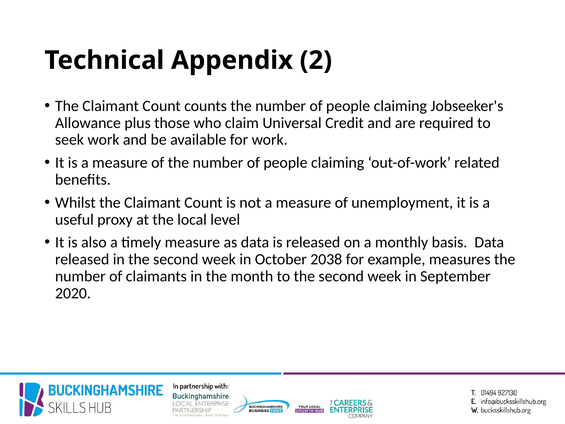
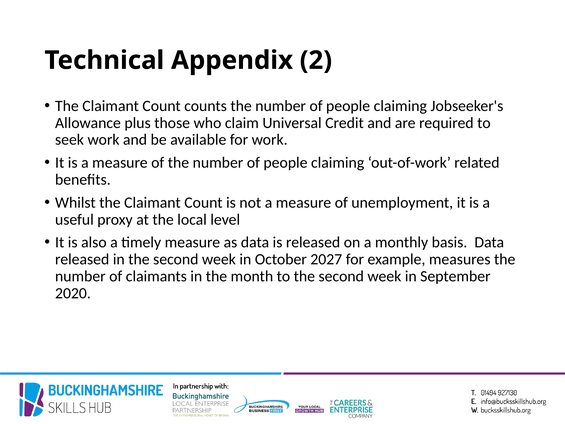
2038: 2038 -> 2027
